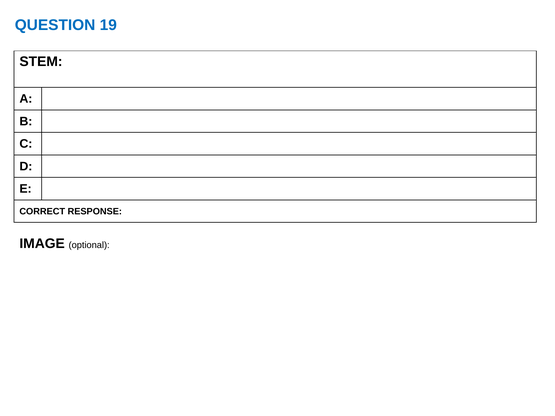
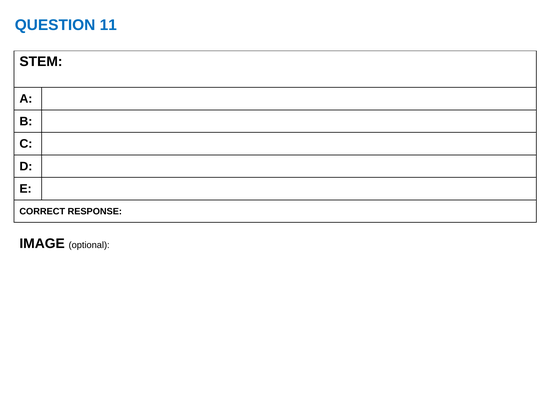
19: 19 -> 11
